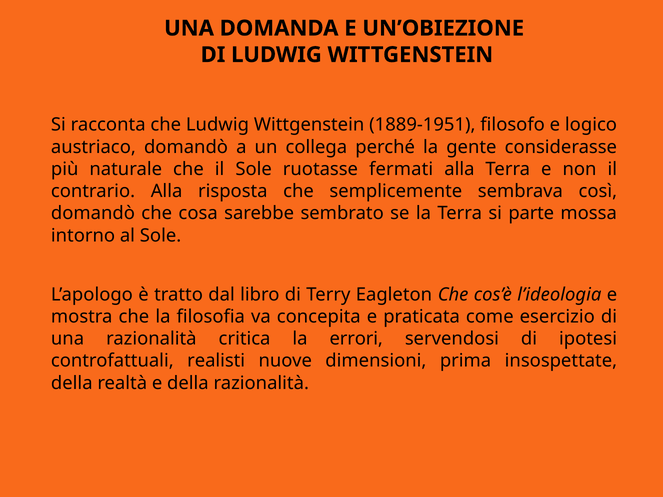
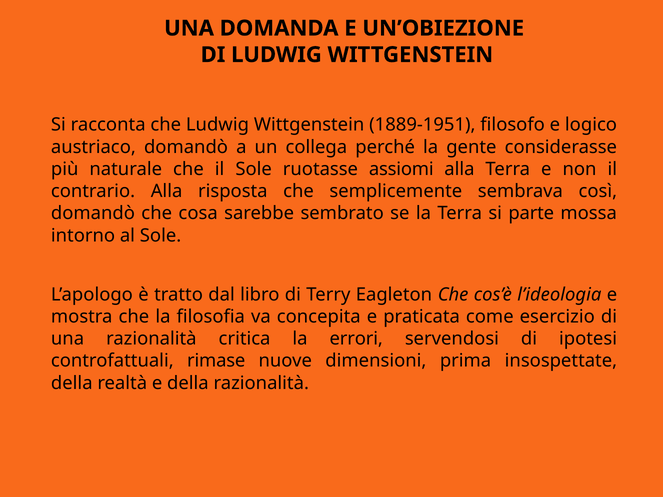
fermati: fermati -> assiomi
realisti: realisti -> rimase
